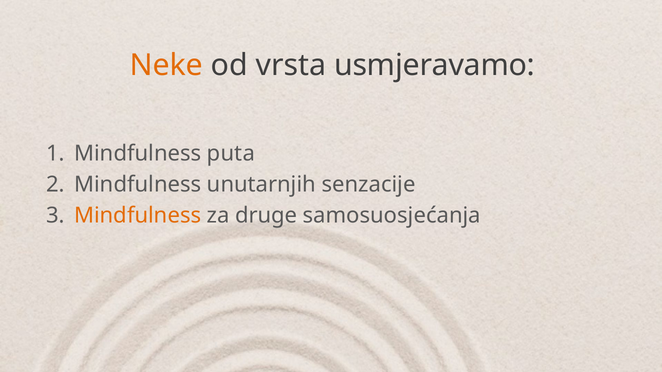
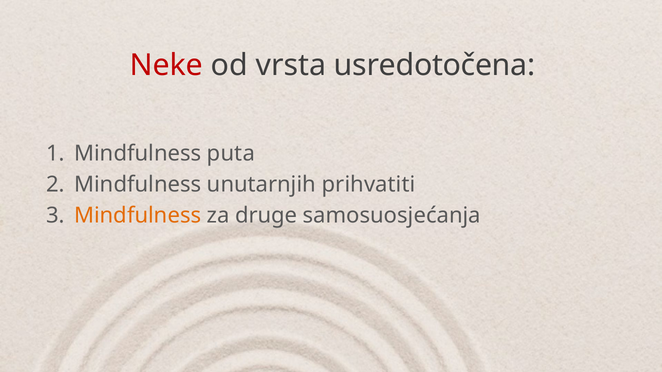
Neke colour: orange -> red
usmjeravamo: usmjeravamo -> usredotočena
senzacije: senzacije -> prihvatiti
